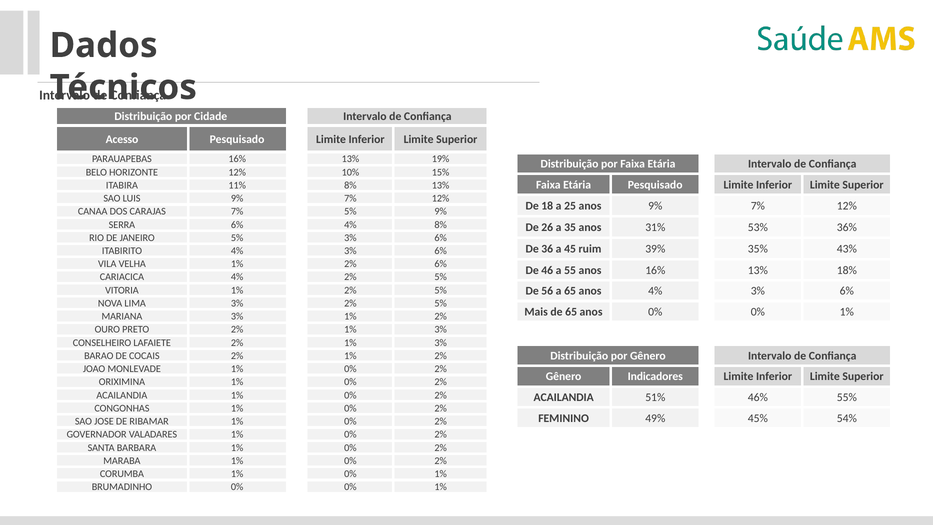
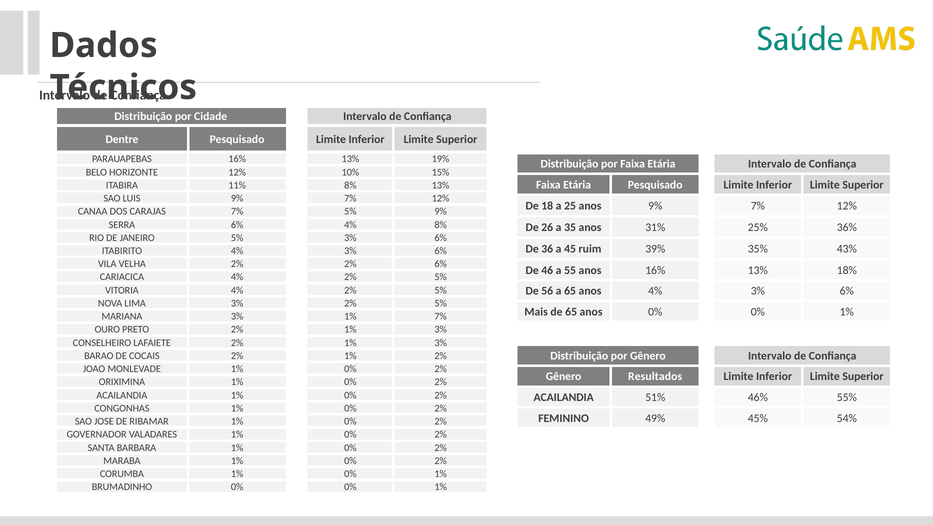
Acesso: Acesso -> Dentre
53%: 53% -> 25%
VELHA 1%: 1% -> 2%
VITORIA 1%: 1% -> 4%
3% 1% 2%: 2% -> 7%
Indicadores: Indicadores -> Resultados
